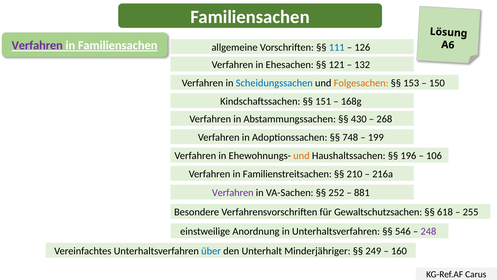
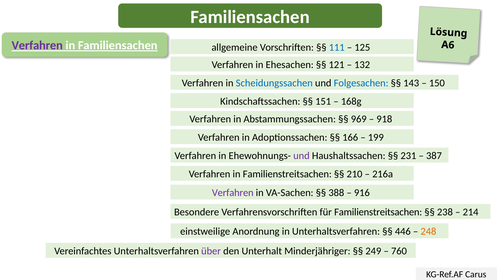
126: 126 -> 125
Folgesachen colour: orange -> blue
153: 153 -> 143
430: 430 -> 969
268: 268 -> 918
748: 748 -> 166
und at (301, 156) colour: orange -> purple
196: 196 -> 231
106: 106 -> 387
252: 252 -> 388
881: 881 -> 916
für Gewaltschutzsachen: Gewaltschutzsachen -> Familienstreitsachen
618: 618 -> 238
255: 255 -> 214
546: 546 -> 446
248 colour: purple -> orange
über colour: blue -> purple
160: 160 -> 760
